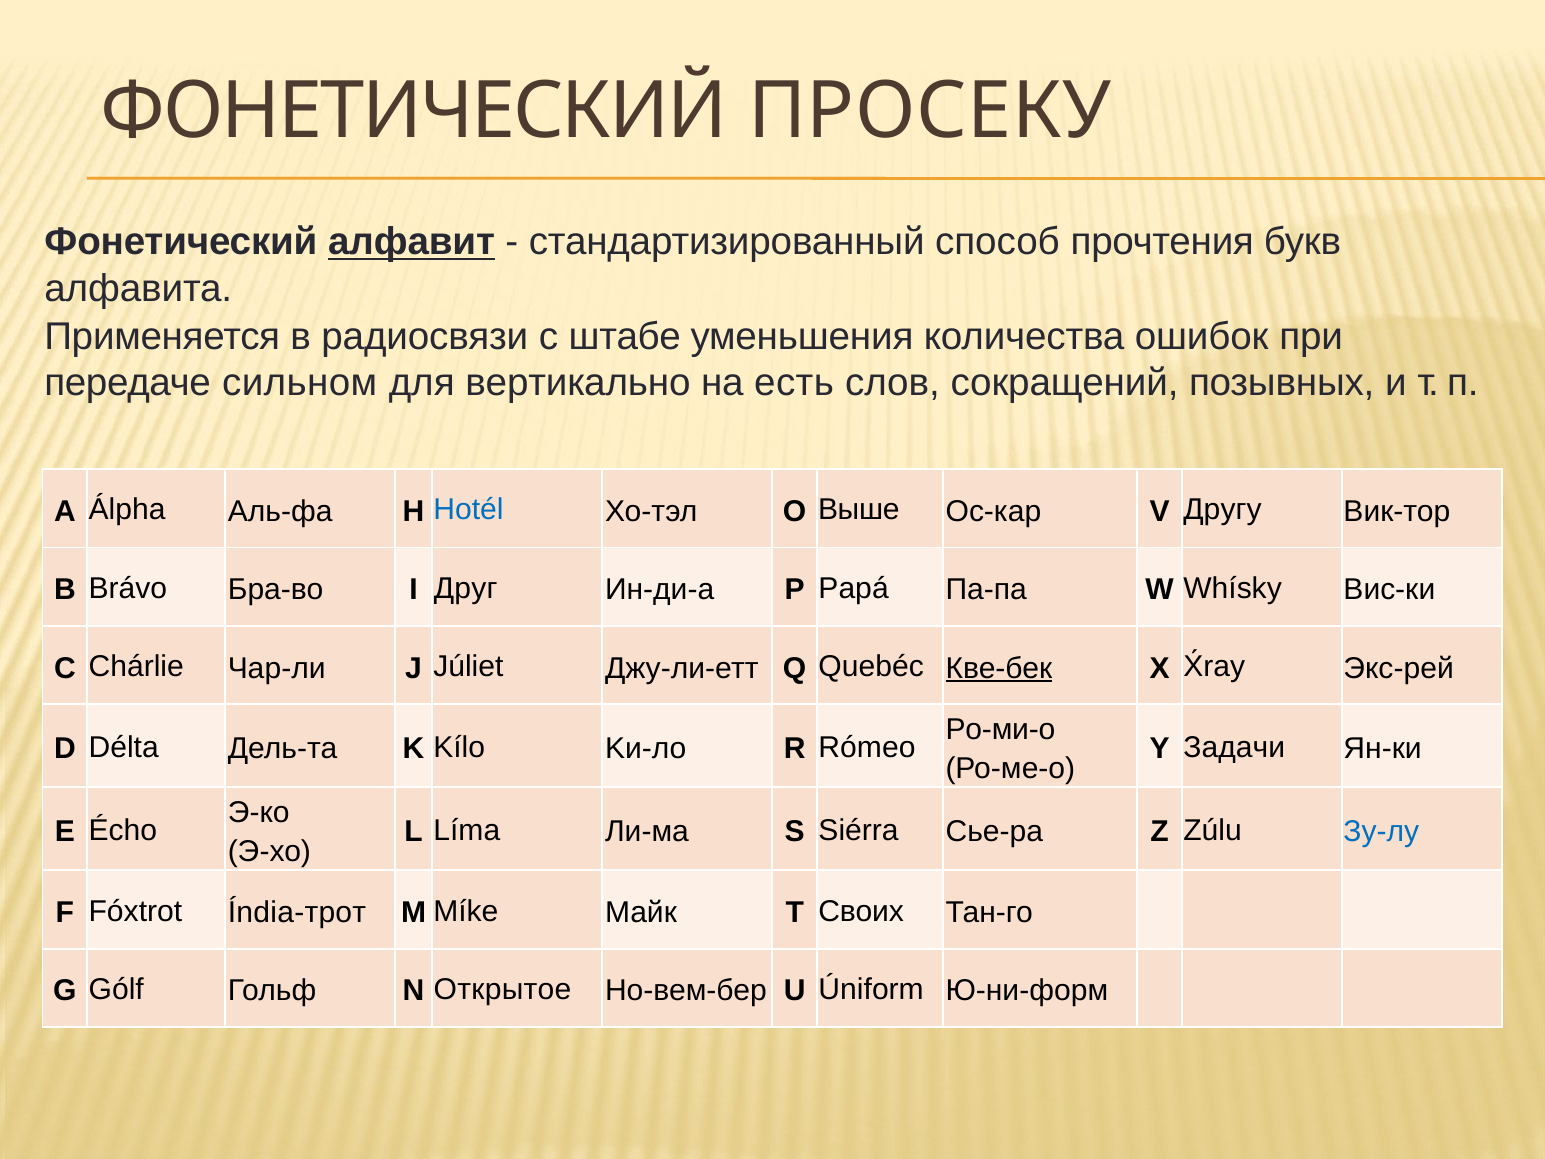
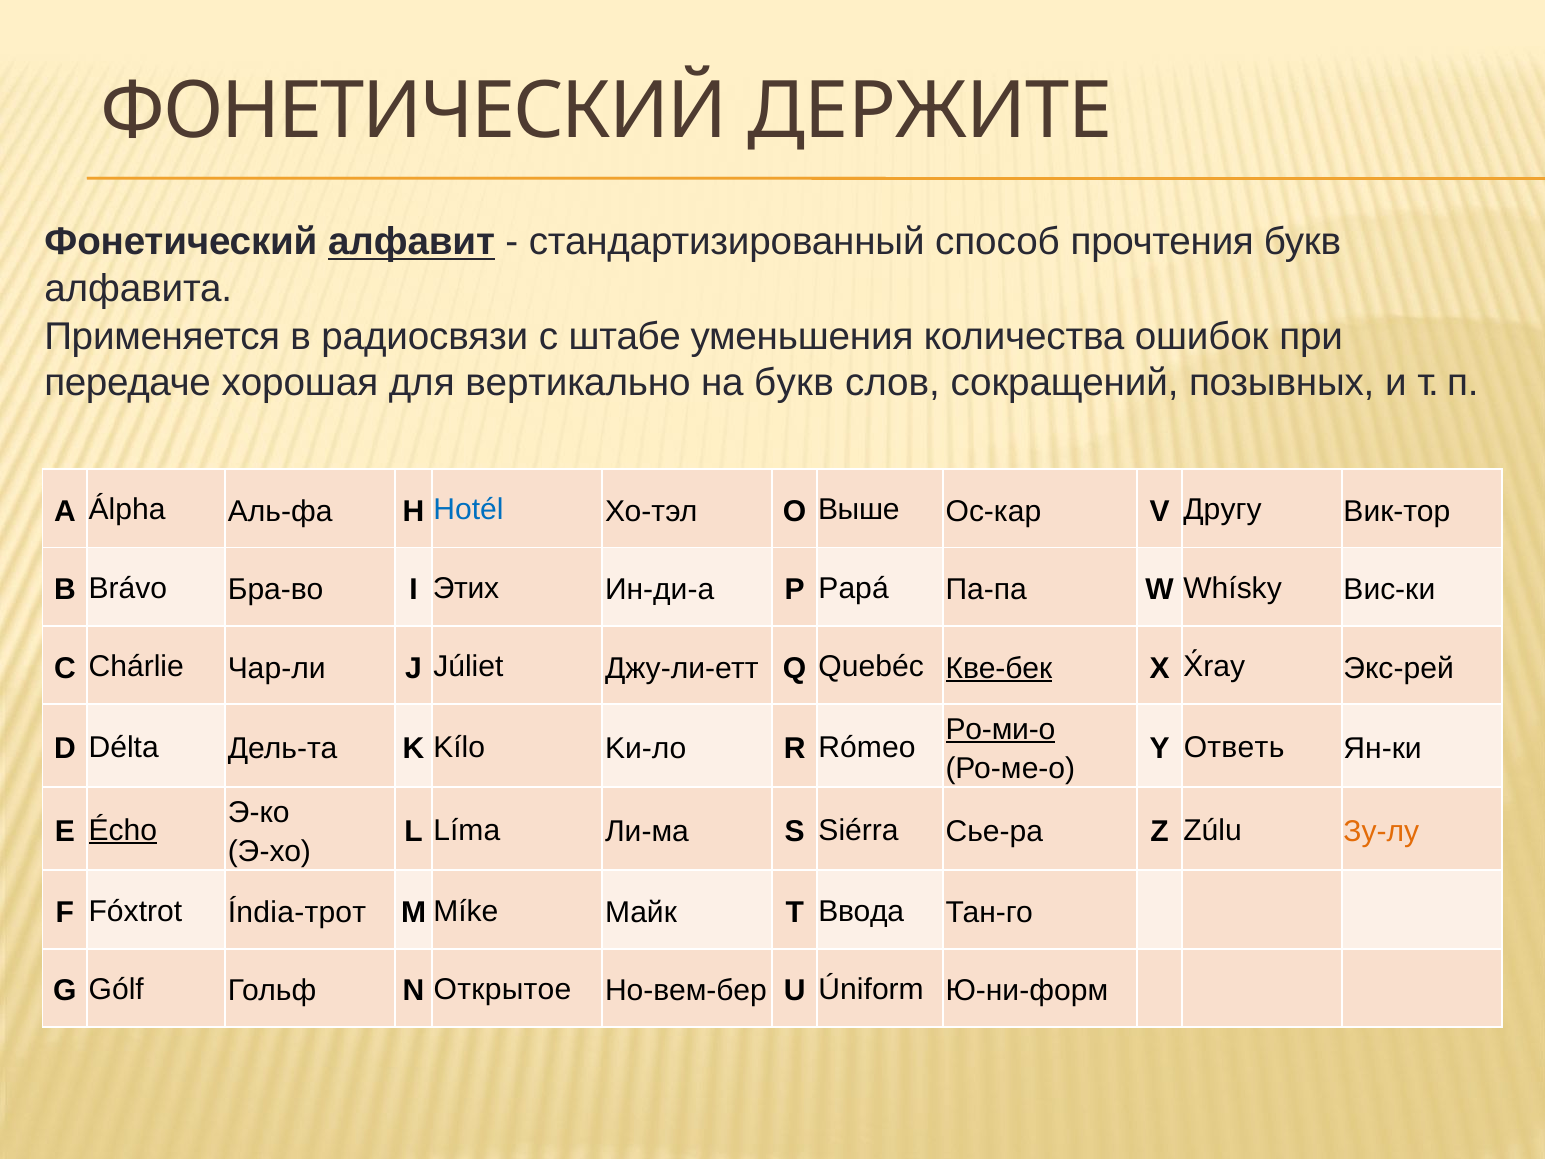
ПРОСЕКУ: ПРОСЕКУ -> ДЕРЖИТЕ
сильном: сильном -> хорошая
на есть: есть -> букв
Друг: Друг -> Этих
Ро-ми-о underline: none -> present
Задачи: Задачи -> Ответь
Écho underline: none -> present
Зу-лу colour: blue -> orange
Своих: Своих -> Ввода
